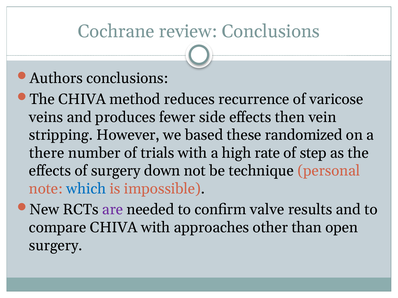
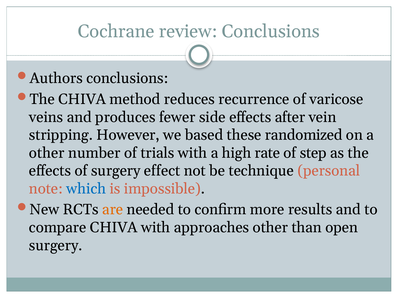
then: then -> after
there at (47, 153): there -> other
down: down -> effect
are colour: purple -> orange
valve: valve -> more
